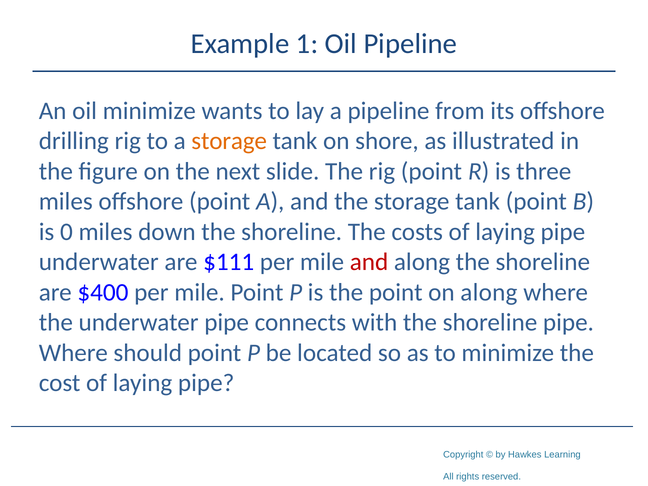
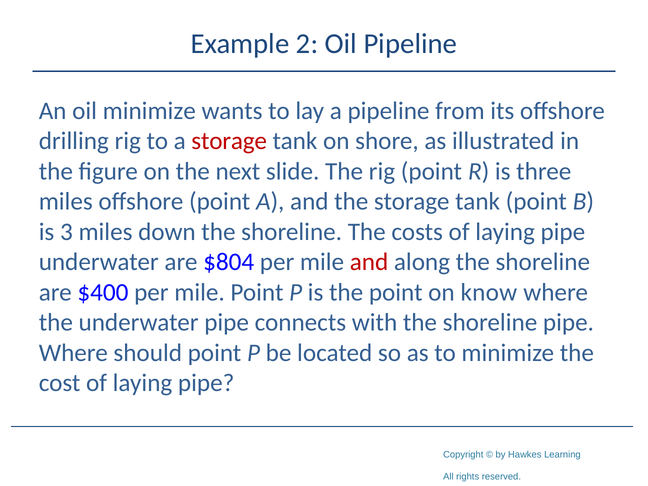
1: 1 -> 2
storage at (229, 141) colour: orange -> red
0: 0 -> 3
$111: $111 -> $804
on along: along -> know
